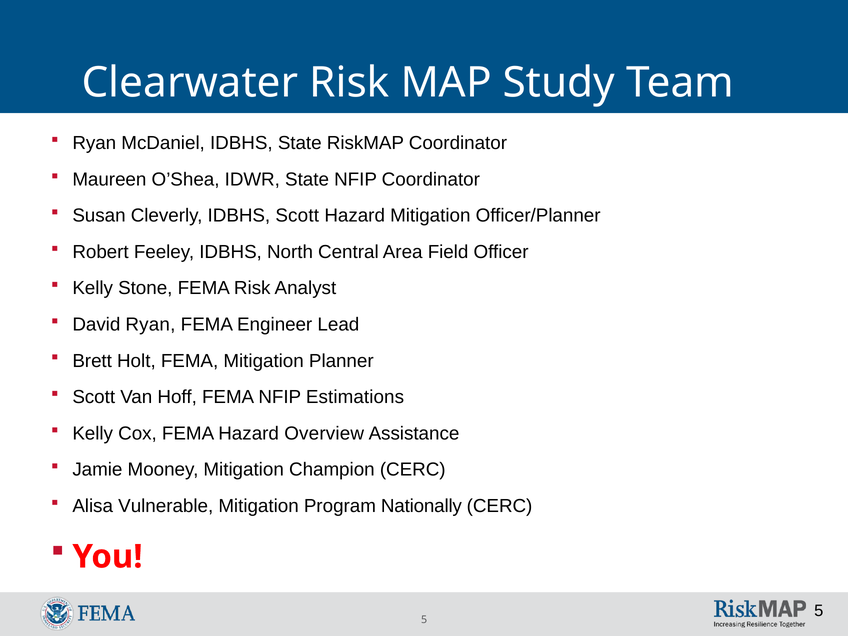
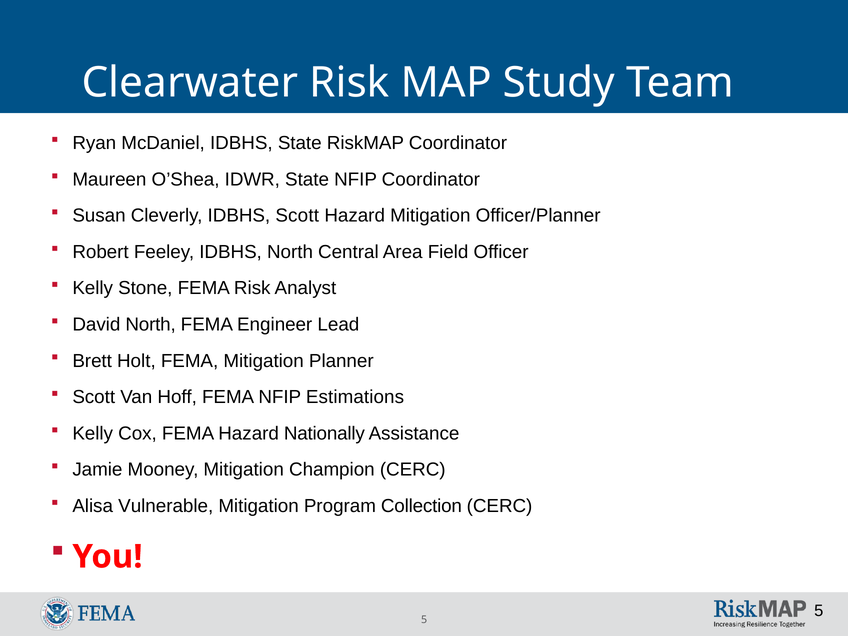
David Ryan: Ryan -> North
Overview: Overview -> Nationally
Nationally: Nationally -> Collection
